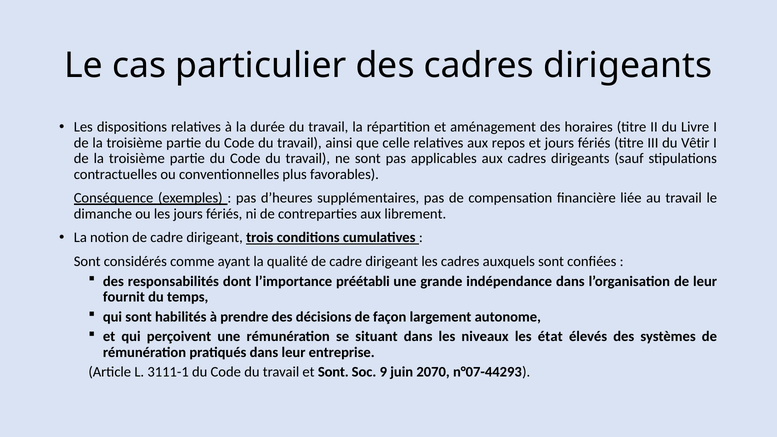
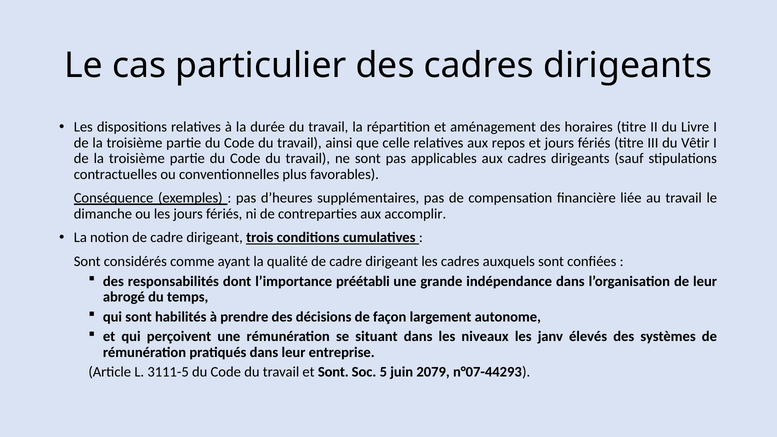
librement: librement -> accomplir
fournit: fournit -> abrogé
état: état -> janv
3111-1: 3111-1 -> 3111-5
9: 9 -> 5
2070: 2070 -> 2079
